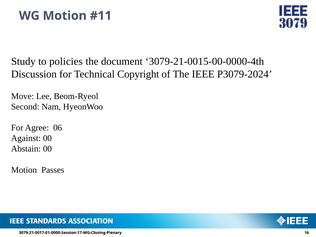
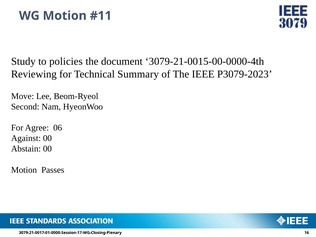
Discussion: Discussion -> Reviewing
Copyright: Copyright -> Summary
P3079-2024: P3079-2024 -> P3079-2023
